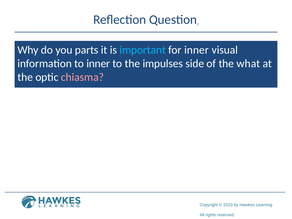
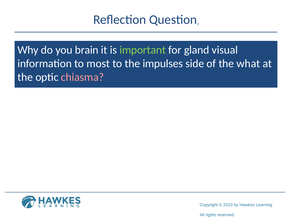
parts: parts -> brain
important colour: light blue -> light green
for inner: inner -> gland
to inner: inner -> most
